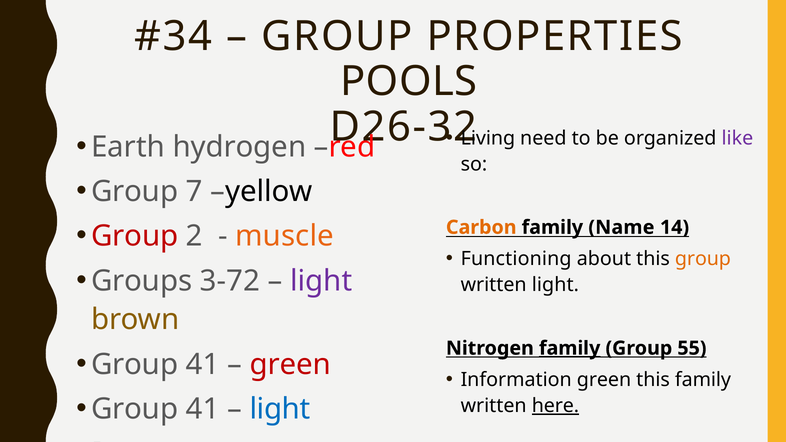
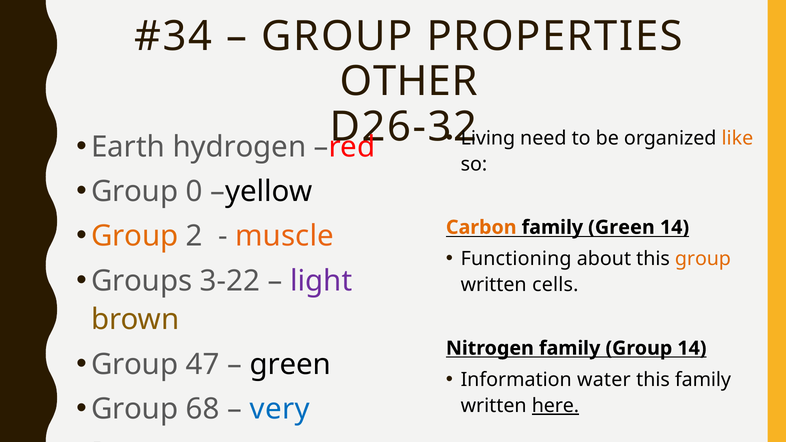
POOLS: POOLS -> OTHER
like colour: purple -> orange
7: 7 -> 0
Group at (135, 236) colour: red -> orange
family Name: Name -> Green
3-72: 3-72 -> 3-22
written light: light -> cells
family at (570, 348) underline: present -> none
Group 55: 55 -> 14
41 at (203, 364): 41 -> 47
green at (290, 364) colour: red -> black
Information green: green -> water
41 at (203, 409): 41 -> 68
light at (280, 409): light -> very
